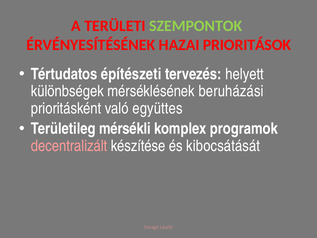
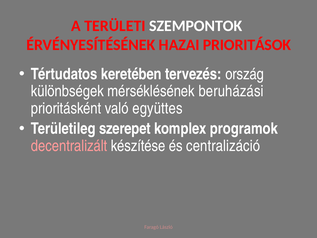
SZEMPONTOK colour: light green -> white
építészeti: építészeti -> keretében
helyett: helyett -> ország
mérsékli: mérsékli -> szerepet
kibocsátását: kibocsátását -> centralizáció
